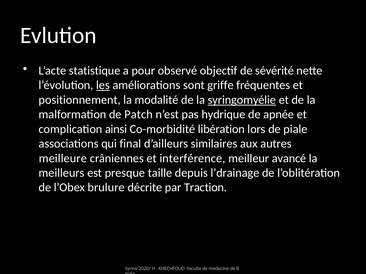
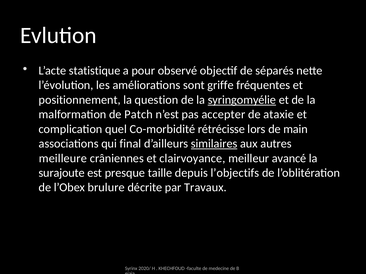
sévérité: sévérité -> séparés
les underline: present -> none
modalité: modalité -> question
hydrique: hydrique -> accepter
apnée: apnée -> ataxie
ainsi: ainsi -> quel
libération: libération -> rétrécisse
piale: piale -> main
similaires underline: none -> present
interférence: interférence -> clairvoyance
meilleurs: meilleurs -> surajoute
l’drainage: l’drainage -> l’objectifs
Traction: Traction -> Travaux
